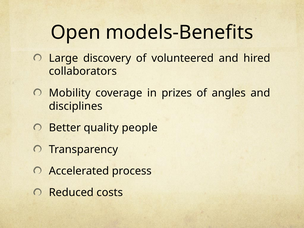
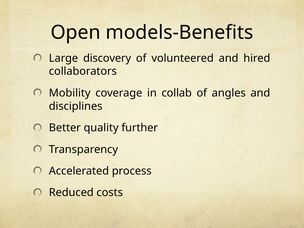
prizes: prizes -> collab
people: people -> further
